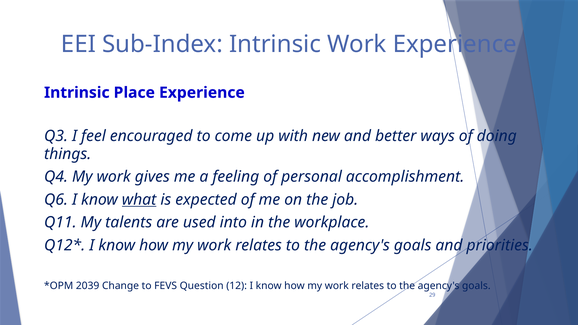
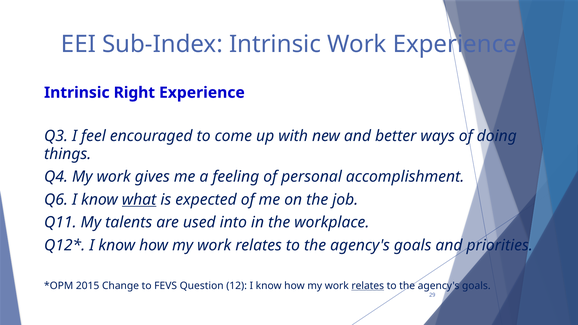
Place: Place -> Right
2039: 2039 -> 2015
relates at (368, 286) underline: none -> present
